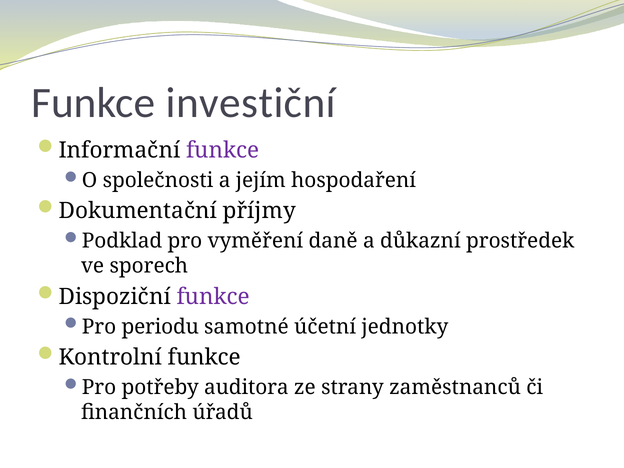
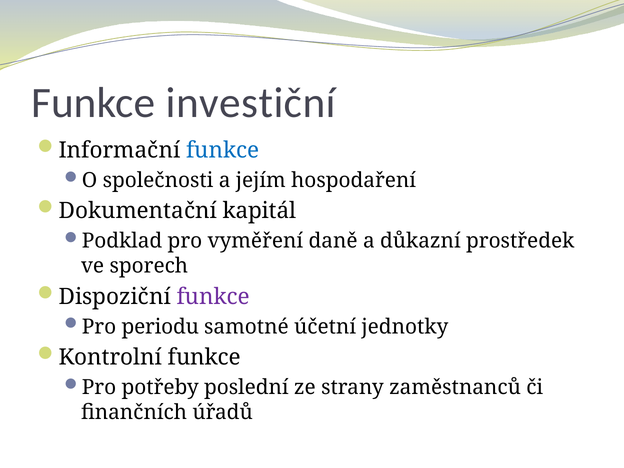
funkce at (223, 150) colour: purple -> blue
příjmy: příjmy -> kapitál
auditora: auditora -> poslední
